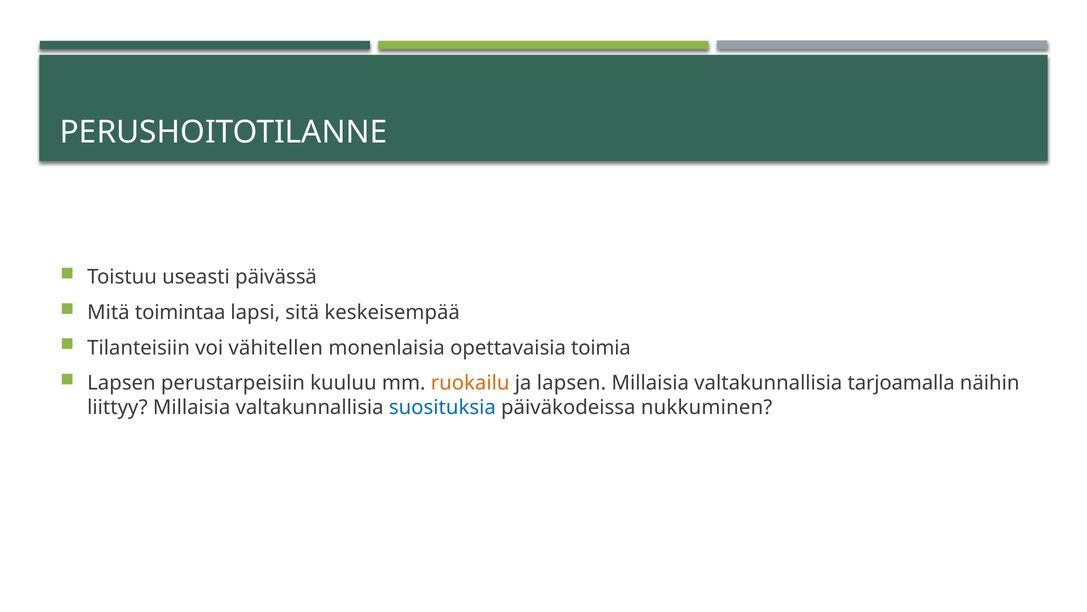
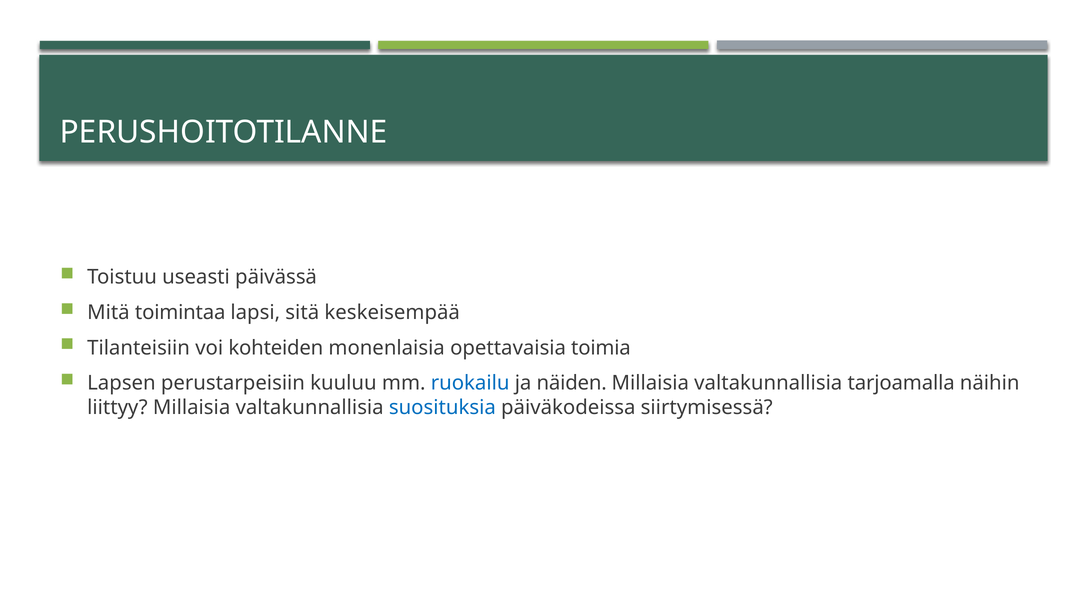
vähitellen: vähitellen -> kohteiden
ruokailu colour: orange -> blue
ja lapsen: lapsen -> näiden
nukkuminen: nukkuminen -> siirtymisessä
